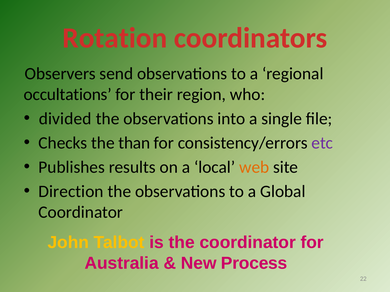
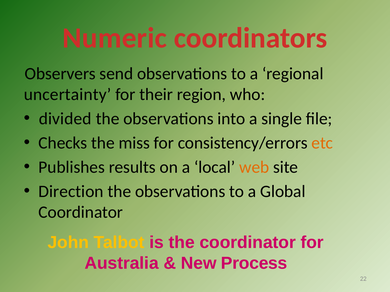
Rotation: Rotation -> Numeric
occultations: occultations -> uncertainty
than: than -> miss
etc colour: purple -> orange
